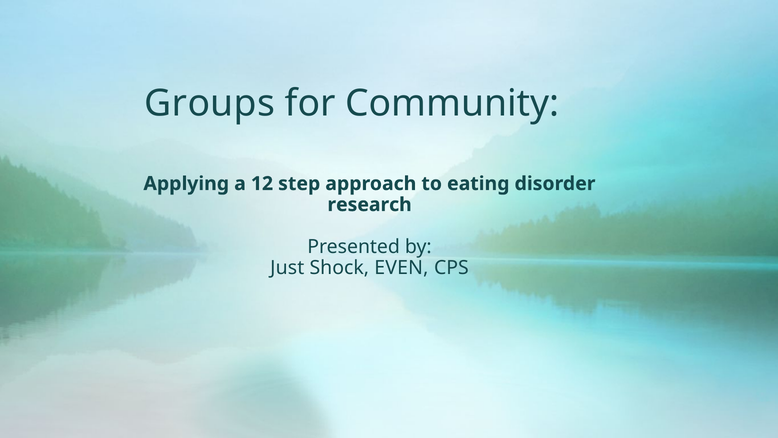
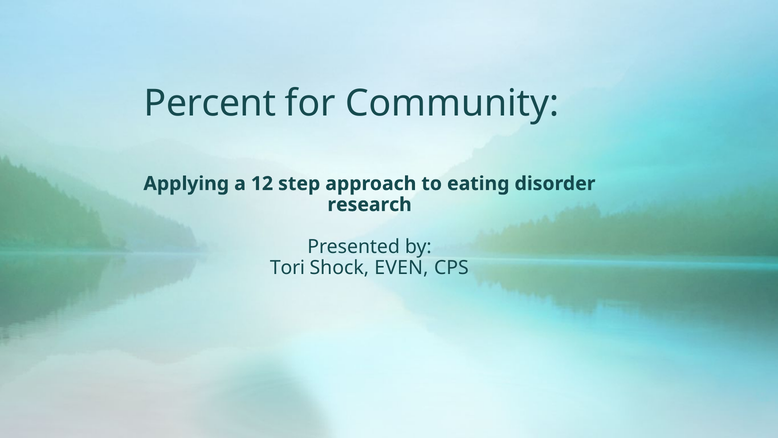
Groups: Groups -> Percent
Just: Just -> Tori
